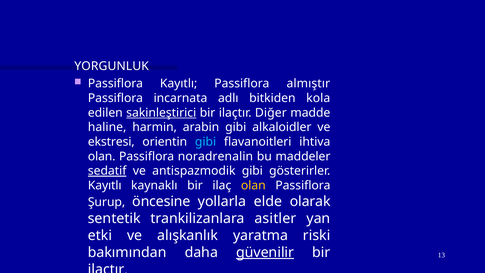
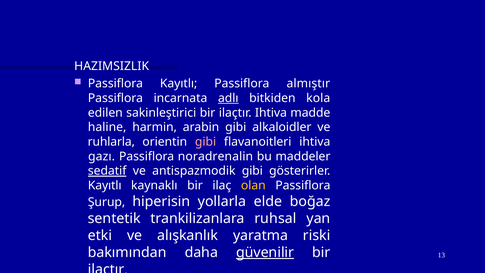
YORGUNLUK: YORGUNLUK -> HAZIMSIZLIK
adlı underline: none -> present
sakinleştirici underline: present -> none
ilaçtır Diğer: Diğer -> Ihtiva
ekstresi: ekstresi -> ruhlarla
gibi at (206, 142) colour: light blue -> pink
olan at (102, 156): olan -> gazı
öncesine: öncesine -> hiperisin
olarak: olarak -> boğaz
asitler: asitler -> ruhsal
